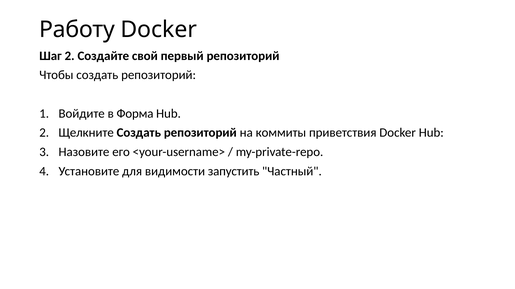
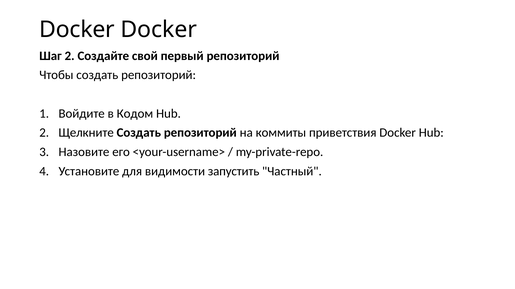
Работу at (77, 30): Работу -> Docker
Форма: Форма -> Кодом
